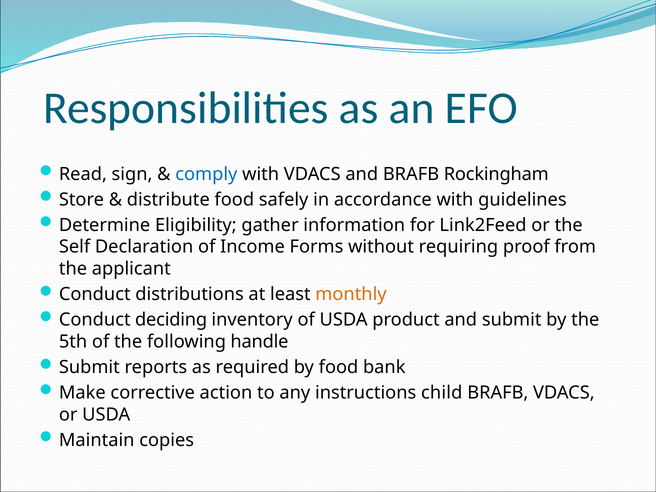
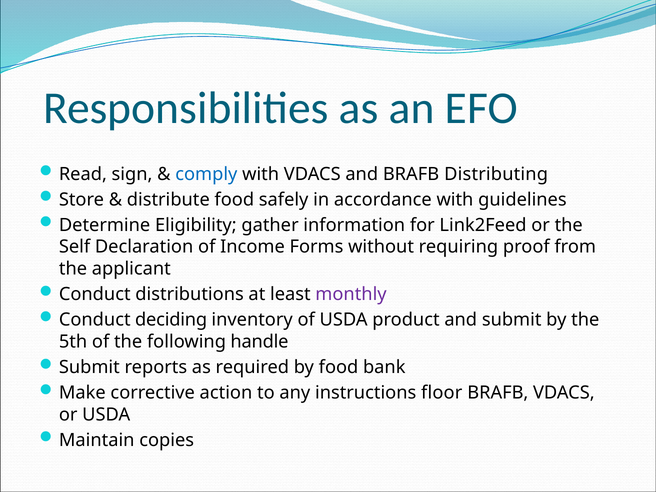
Rockingham: Rockingham -> Distributing
monthly colour: orange -> purple
child: child -> floor
